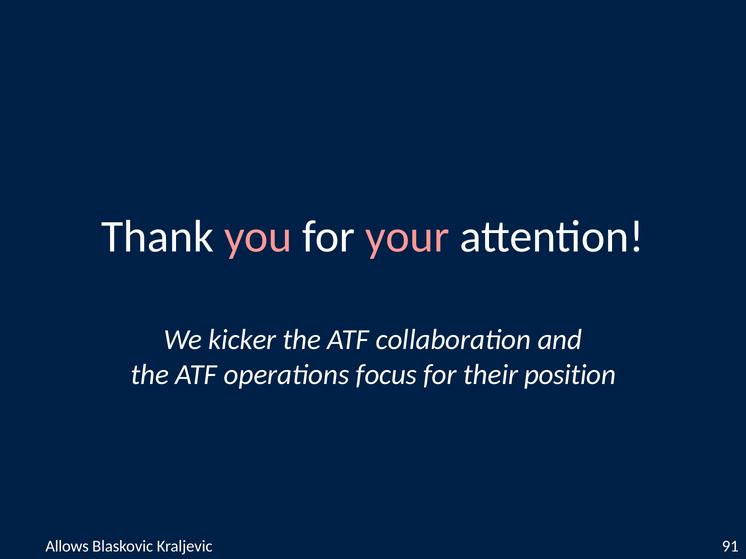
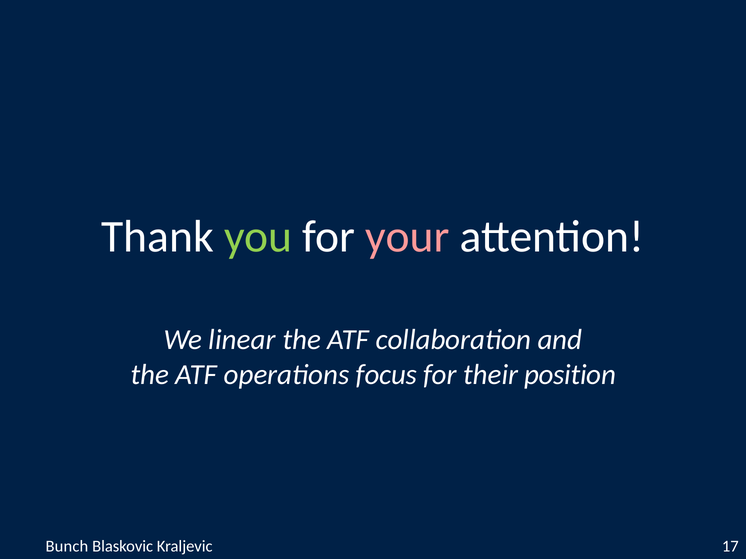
you colour: pink -> light green
kicker: kicker -> linear
Allows: Allows -> Bunch
91: 91 -> 17
